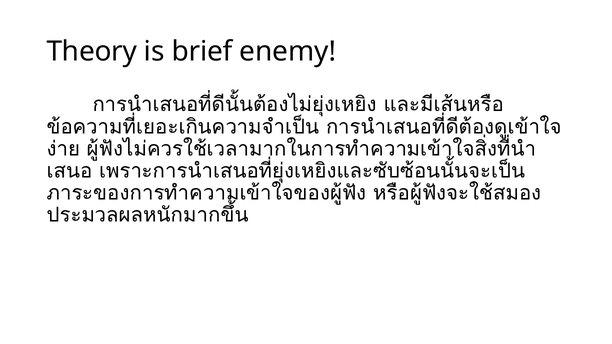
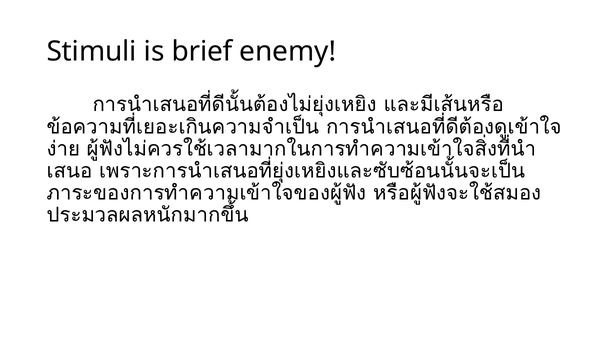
Theory: Theory -> Stimuli
